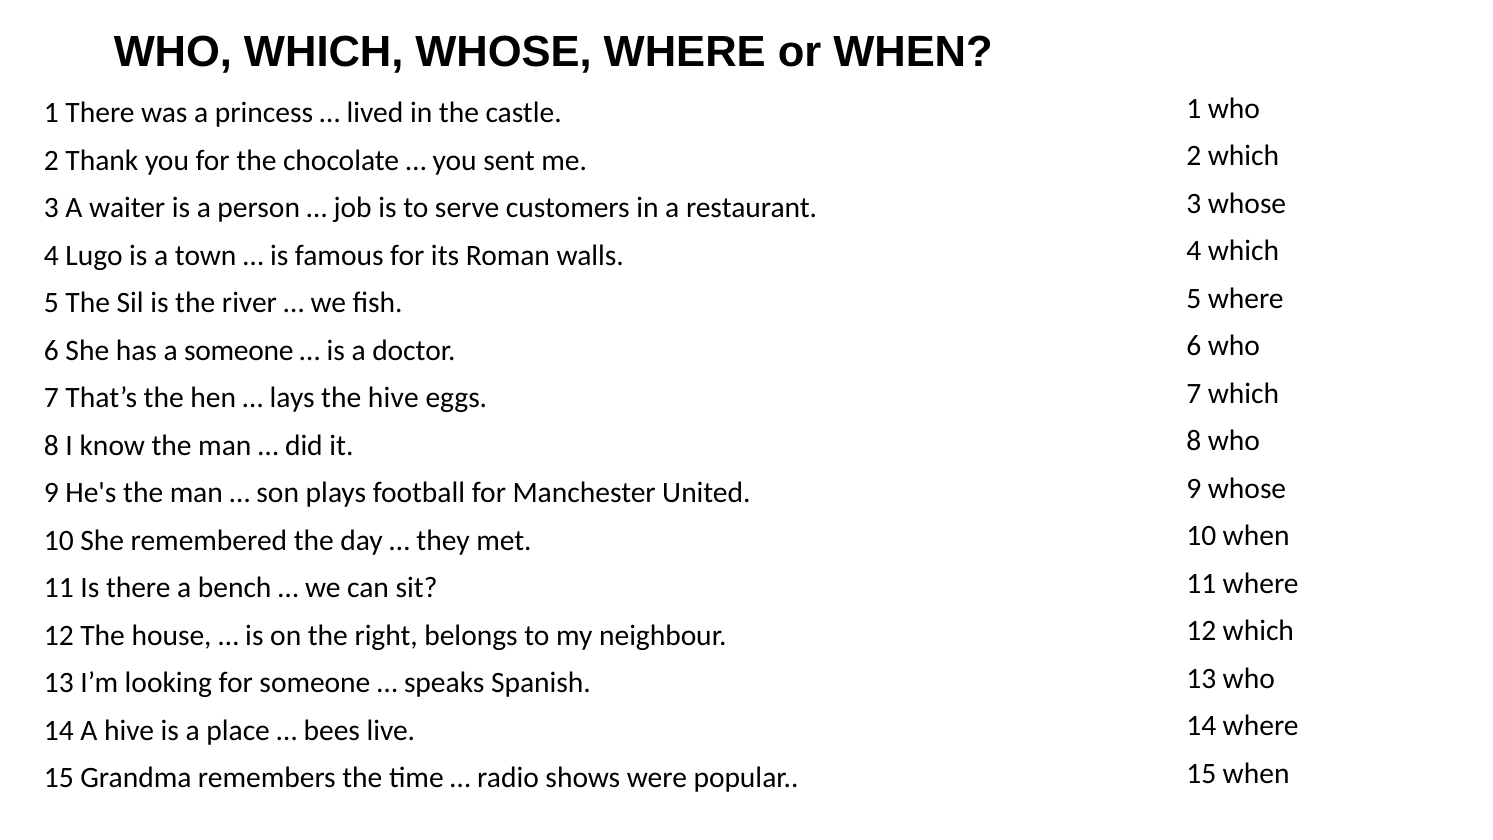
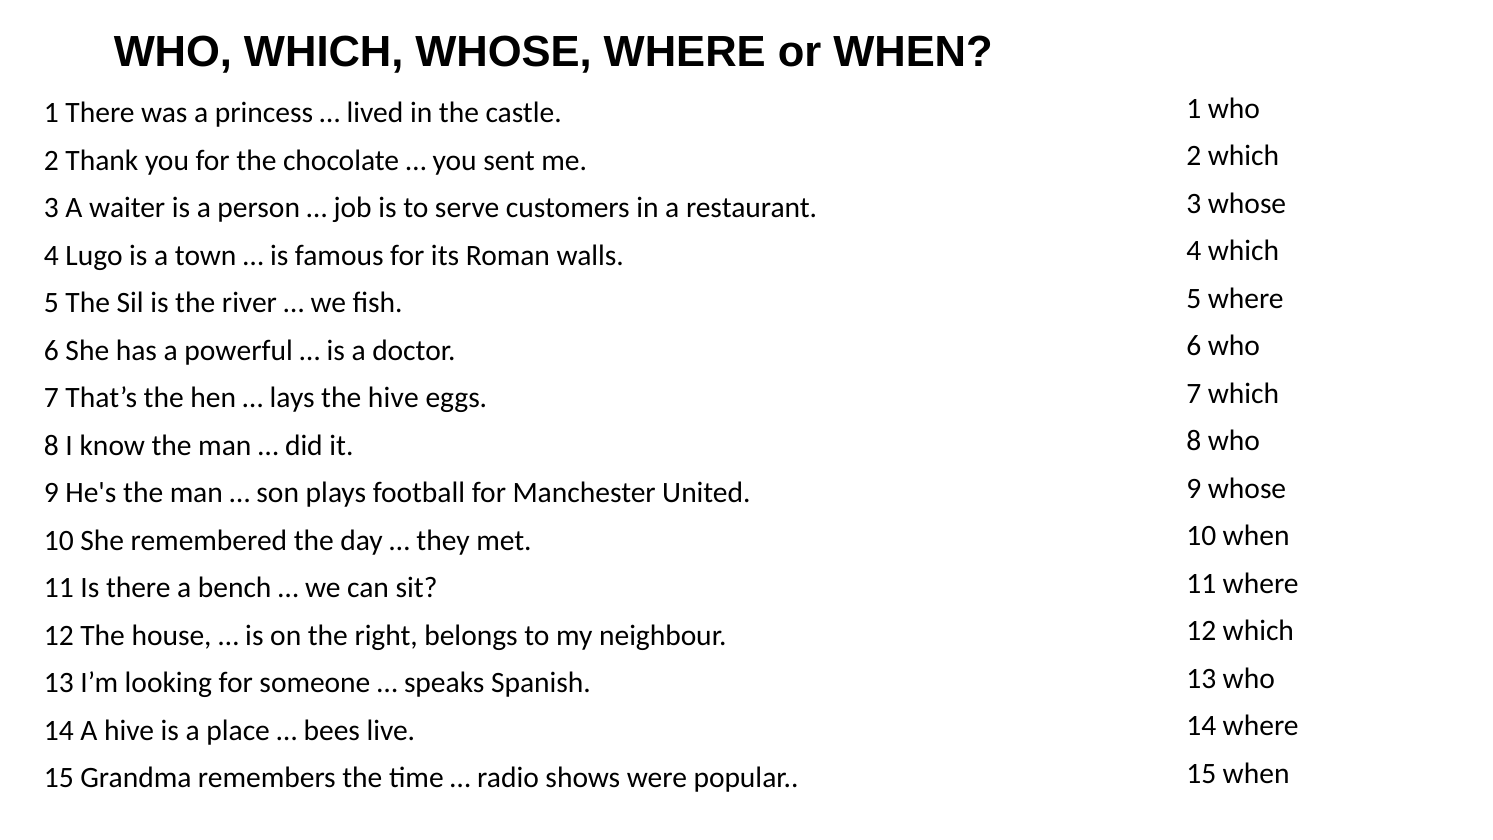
a someone: someone -> powerful
